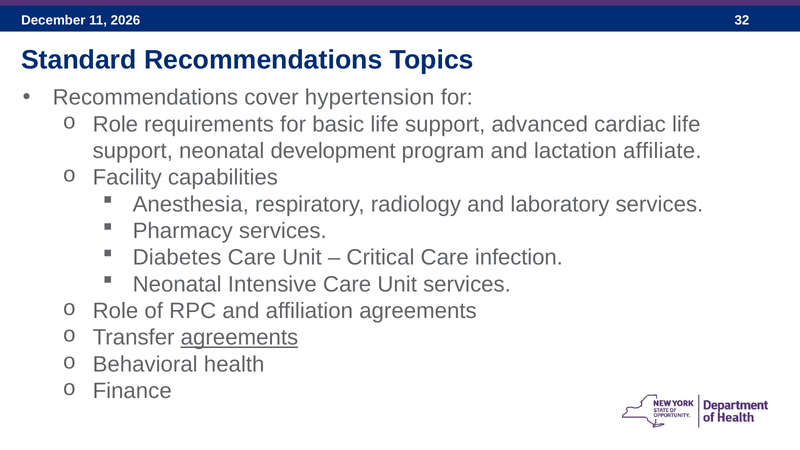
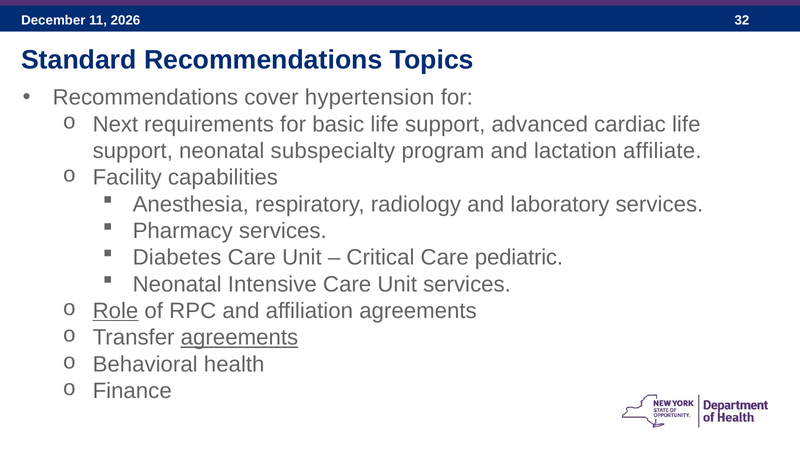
Role at (115, 124): Role -> Next
development: development -> subspecialty
infection: infection -> pediatric
Role at (116, 311) underline: none -> present
